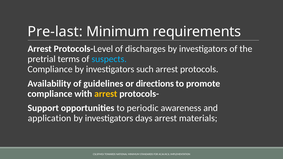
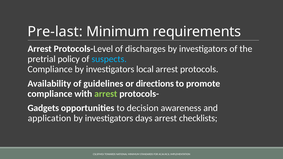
terms: terms -> policy
such: such -> local
arrest at (106, 94) colour: yellow -> light green
Support: Support -> Gadgets
periodic: periodic -> decision
materials: materials -> checklists
